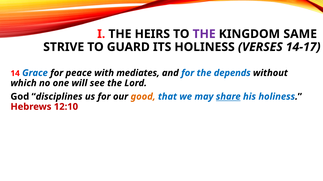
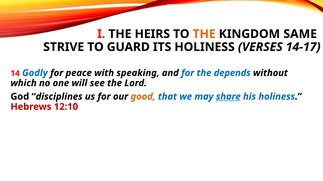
THE at (204, 34) colour: purple -> orange
Grace: Grace -> Godly
mediates: mediates -> speaking
